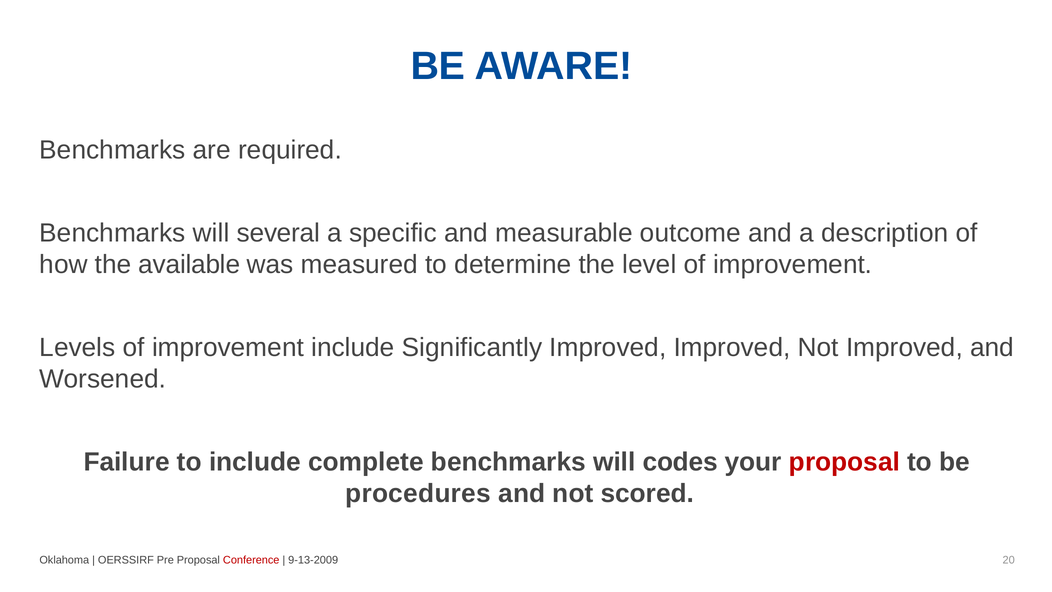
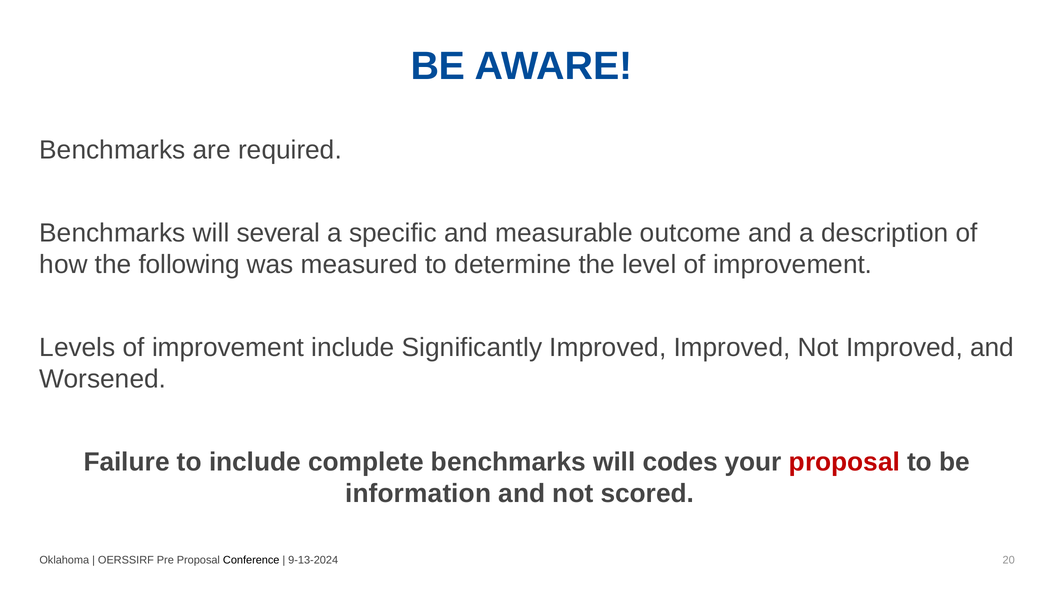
available: available -> following
procedures: procedures -> information
Conference colour: red -> black
9-13-2009: 9-13-2009 -> 9-13-2024
